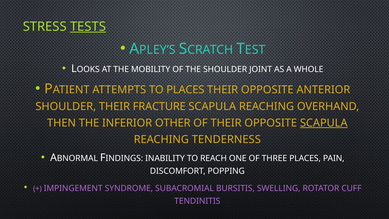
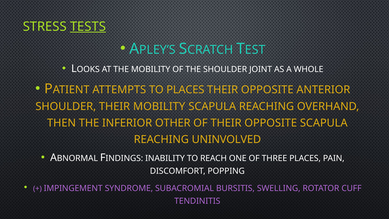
THEIR FRACTURE: FRACTURE -> MOBILITY
SCAPULA at (324, 123) underline: present -> none
TENDERNESS: TENDERNESS -> UNINVOLVED
